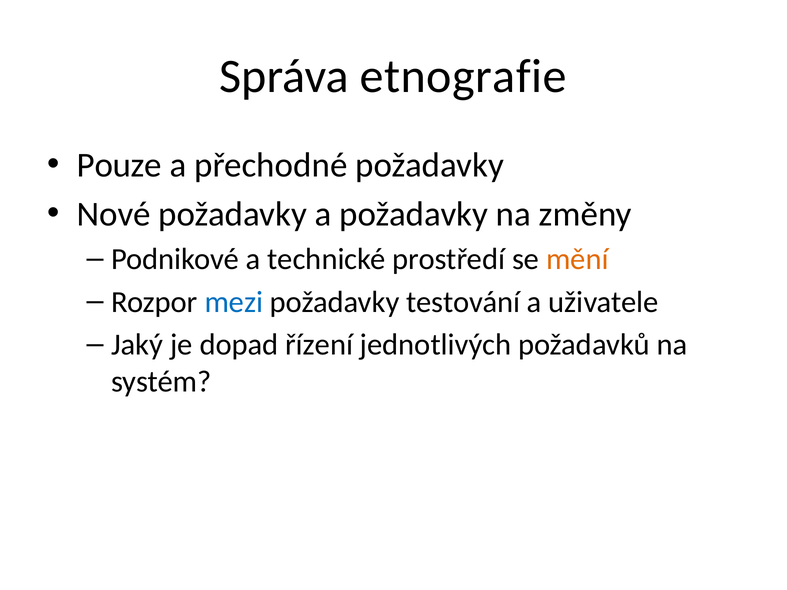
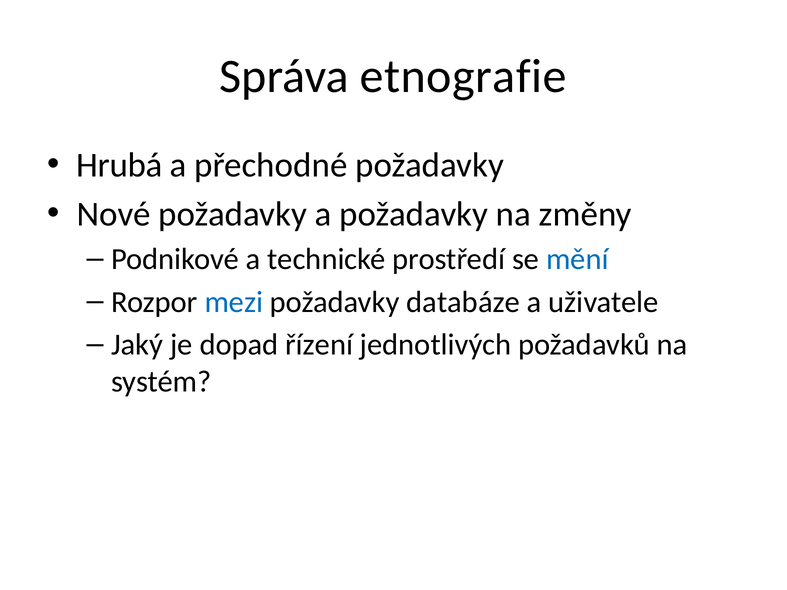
Pouze: Pouze -> Hrubá
mění colour: orange -> blue
testování: testování -> databáze
